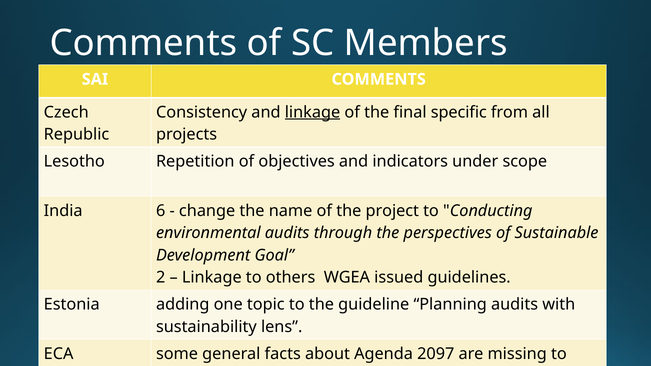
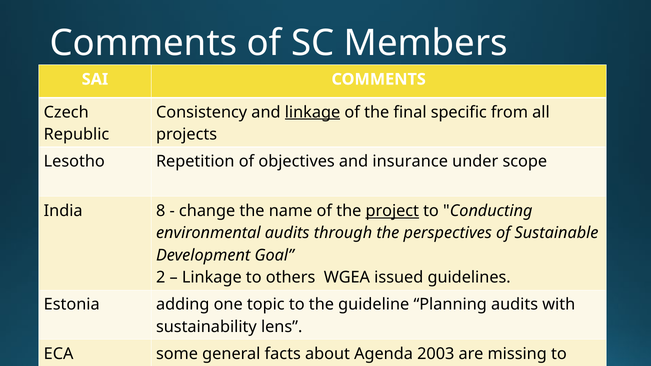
indicators: indicators -> insurance
6: 6 -> 8
project underline: none -> present
2097: 2097 -> 2003
